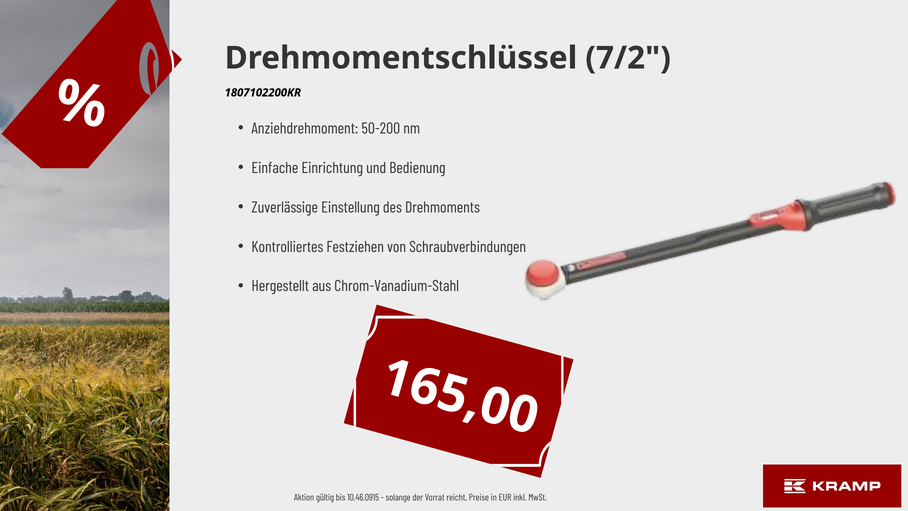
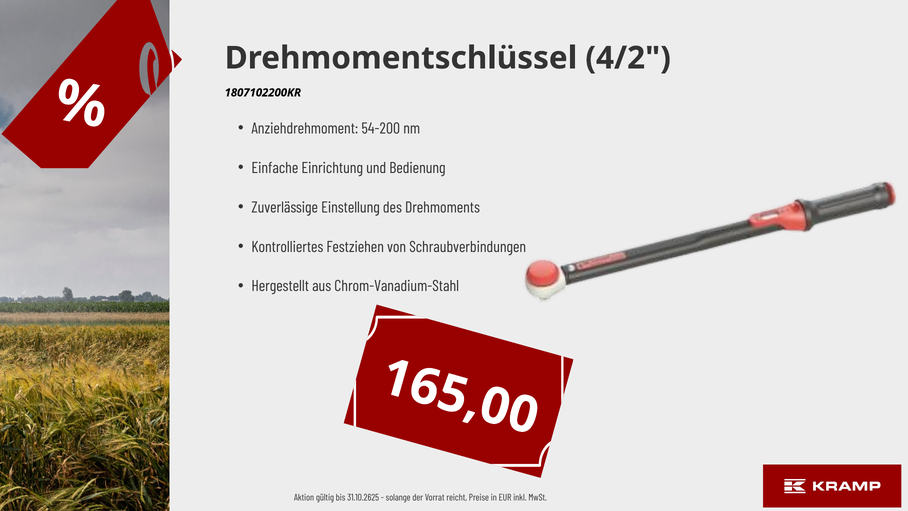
7/2: 7/2 -> 4/2
50-200: 50-200 -> 54-200
10.46.0915: 10.46.0915 -> 31.10.2625
